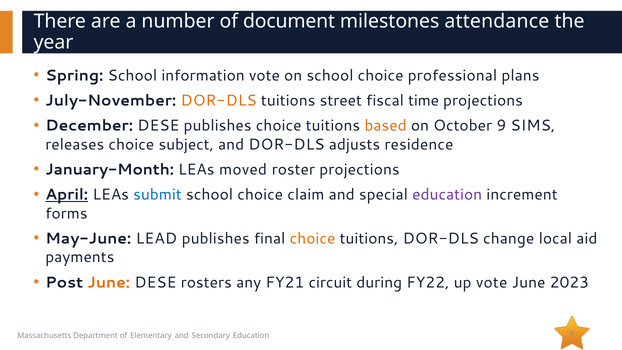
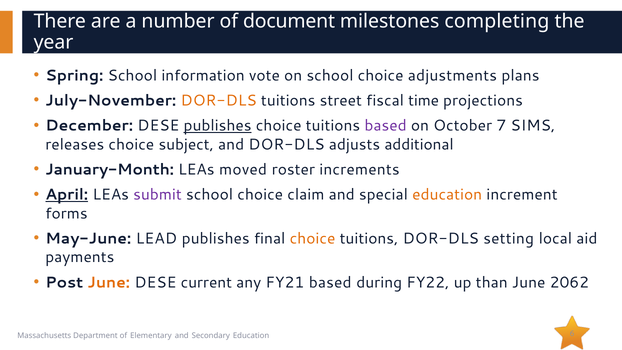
attendance: attendance -> completing
professional: professional -> adjustments
publishes at (218, 126) underline: none -> present
based at (386, 126) colour: orange -> purple
9: 9 -> 7
residence: residence -> additional
roster projections: projections -> increments
submit colour: blue -> purple
education at (447, 195) colour: purple -> orange
change: change -> setting
rosters: rosters -> current
FY21 circuit: circuit -> based
up vote: vote -> than
2023: 2023 -> 2062
